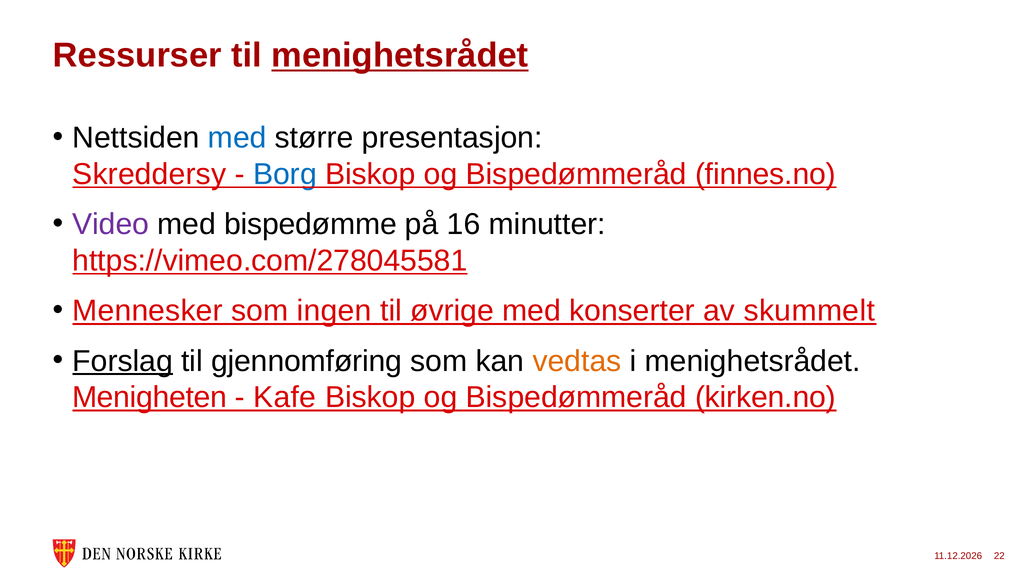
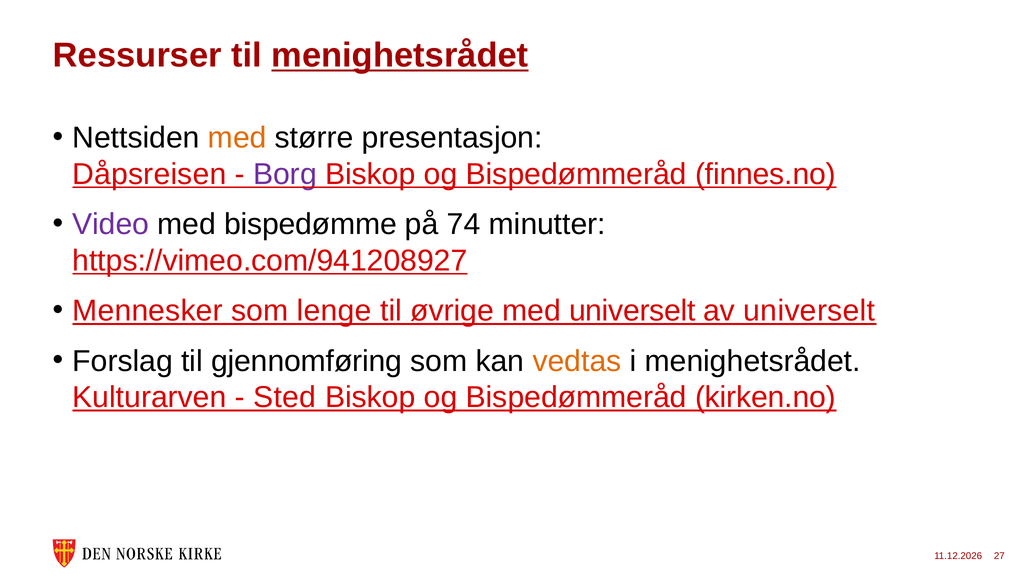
med at (237, 138) colour: blue -> orange
Skreddersy: Skreddersy -> Dåpsreisen
Borg colour: blue -> purple
16: 16 -> 74
https://vimeo.com/278045581: https://vimeo.com/278045581 -> https://vimeo.com/941208927
ingen: ingen -> lenge
med konserter: konserter -> universelt
av skummelt: skummelt -> universelt
Forslag underline: present -> none
Menigheten: Menigheten -> Kulturarven
Kafe: Kafe -> Sted
22: 22 -> 27
